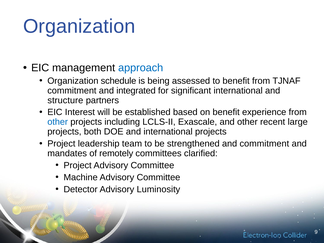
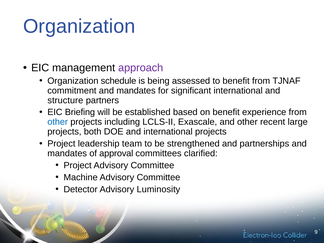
approach colour: blue -> purple
commitment and integrated: integrated -> mandates
Interest: Interest -> Briefing
and commitment: commitment -> partnerships
remotely: remotely -> approval
